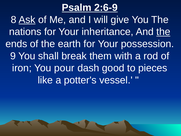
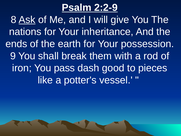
2:6-9: 2:6-9 -> 2:2-9
the at (163, 32) underline: present -> none
pour: pour -> pass
